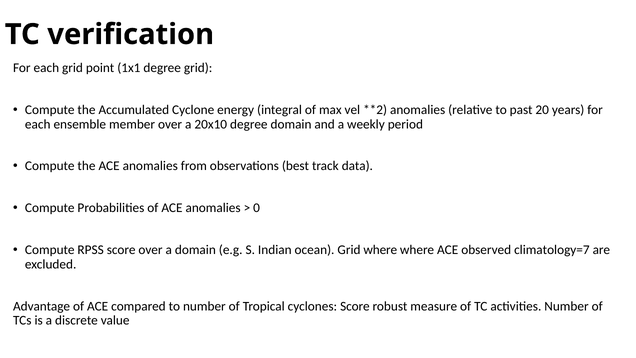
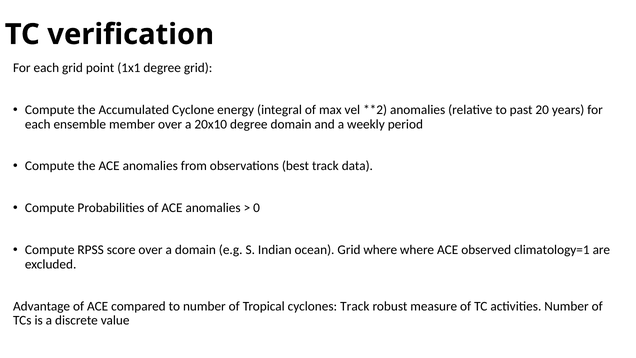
climatology=7: climatology=7 -> climatology=1
cyclones Score: Score -> Track
